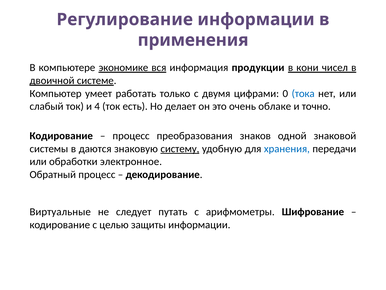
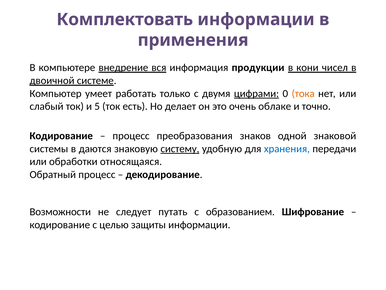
Регулирование: Регулирование -> Комплектовать
экономике: экономике -> внедрение
цифрами underline: none -> present
тока colour: blue -> orange
4: 4 -> 5
электронное: электронное -> относящаяся
Виртуальные: Виртуальные -> Возможности
арифмометры: арифмометры -> образованием
